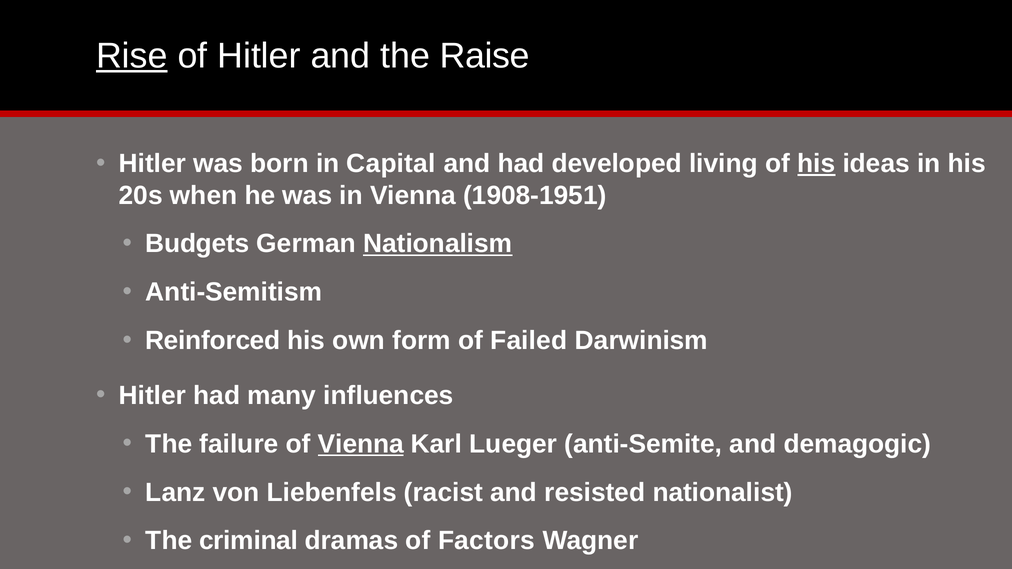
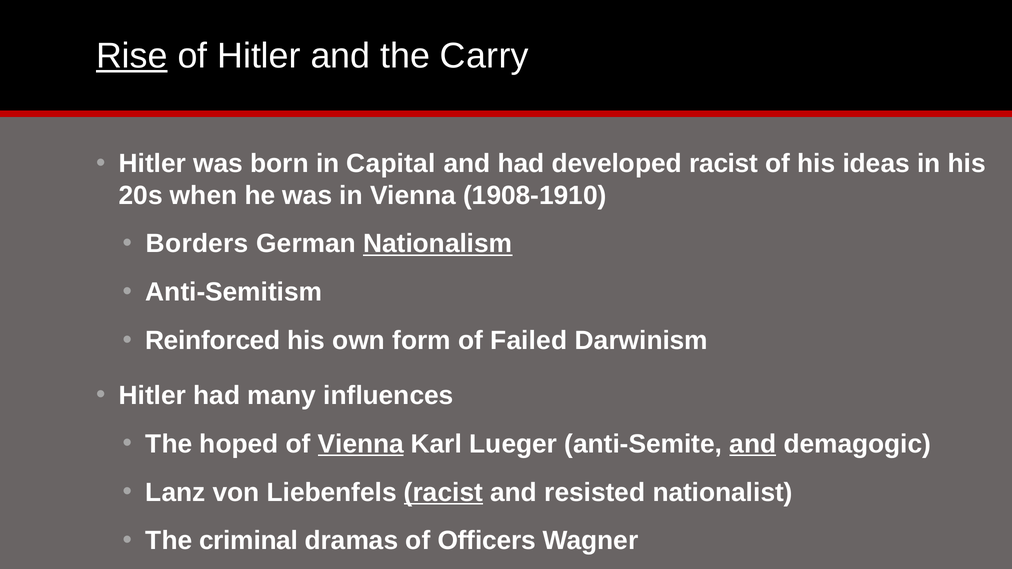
Raise: Raise -> Carry
developed living: living -> racist
his at (816, 164) underline: present -> none
1908-1951: 1908-1951 -> 1908-1910
Budgets: Budgets -> Borders
failure: failure -> hoped
and at (753, 444) underline: none -> present
racist at (443, 493) underline: none -> present
Factors: Factors -> Officers
